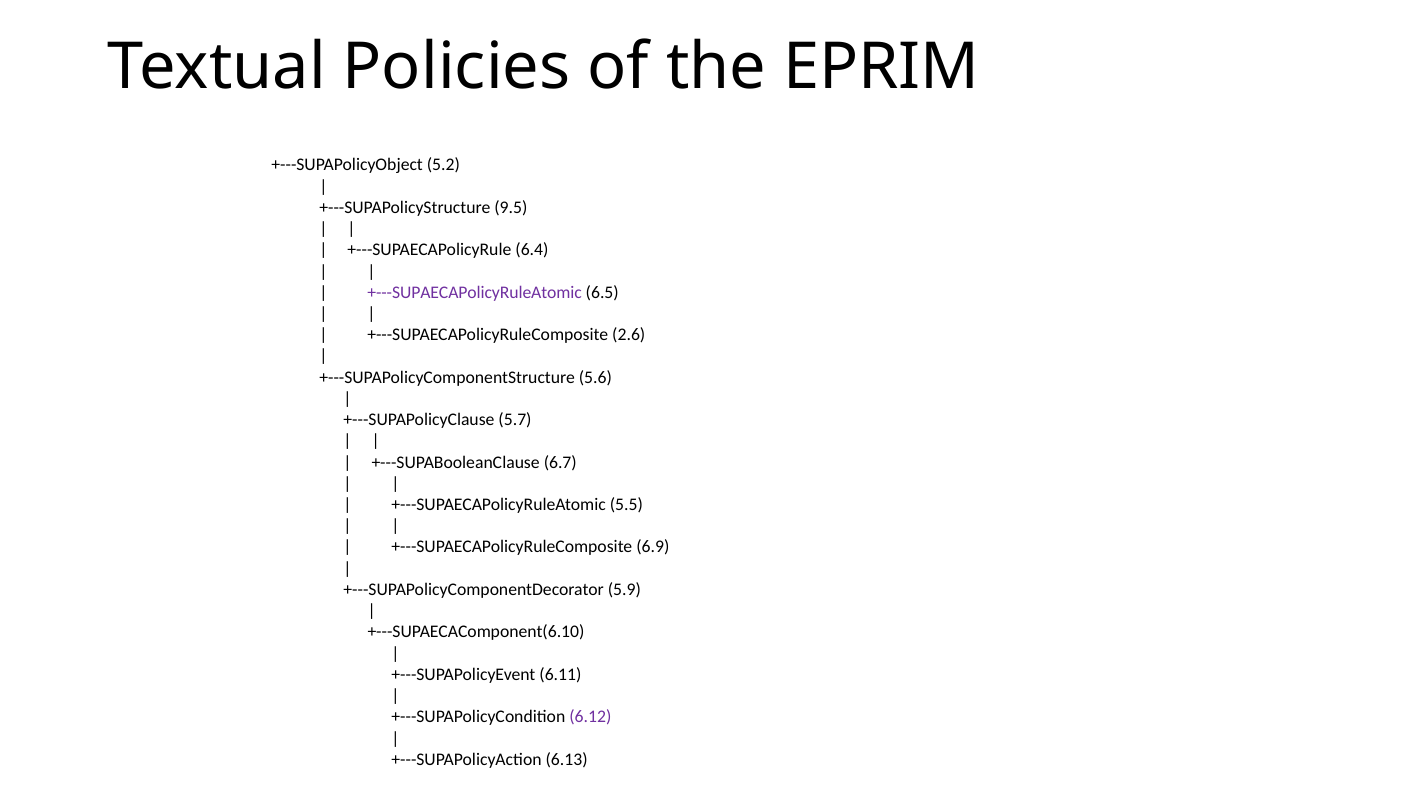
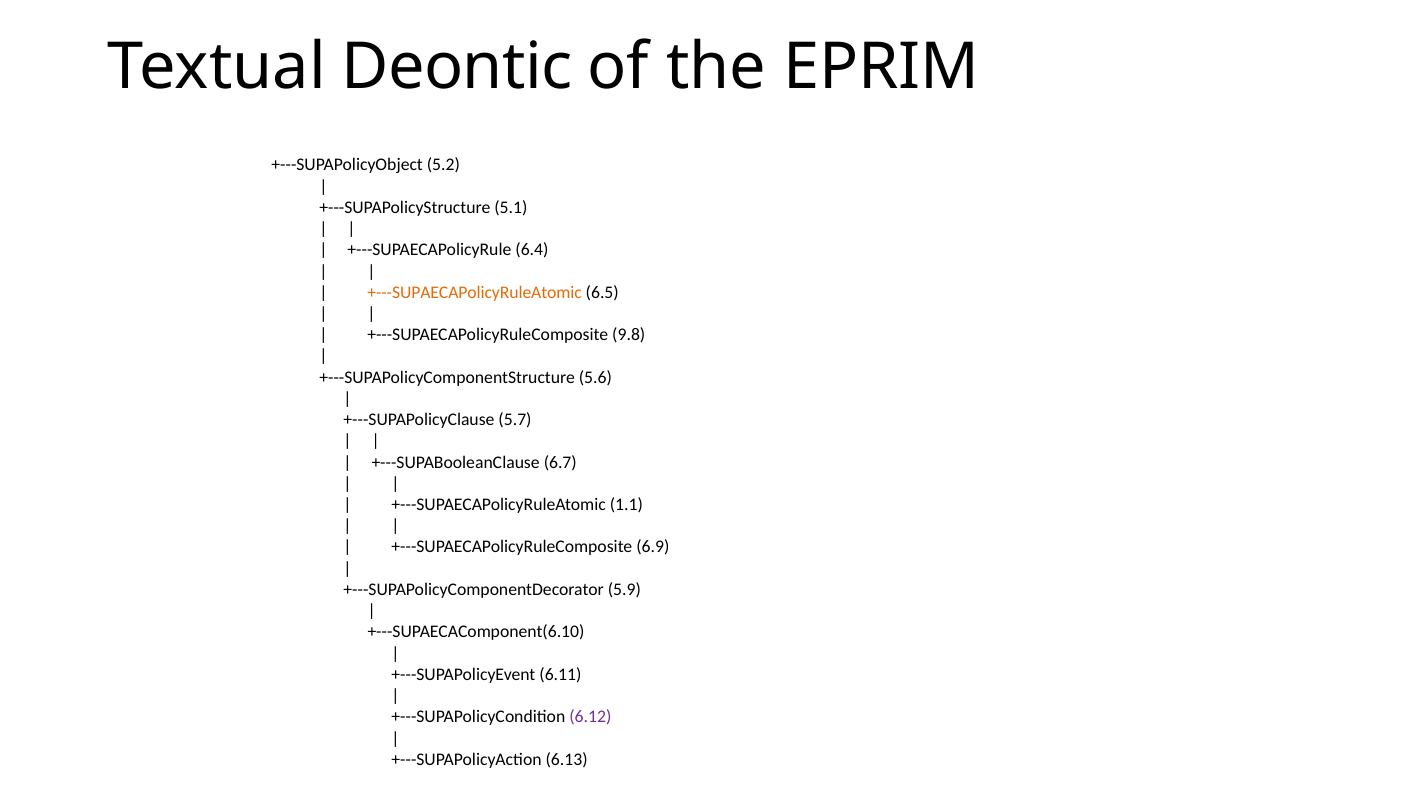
Policies: Policies -> Deontic
9.5: 9.5 -> 5.1
+---SUPAECAPolicyRuleAtomic at (475, 293) colour: purple -> orange
2.6: 2.6 -> 9.8
5.5: 5.5 -> 1.1
